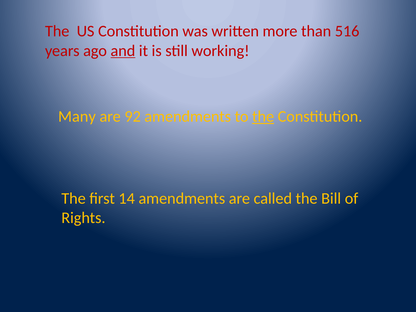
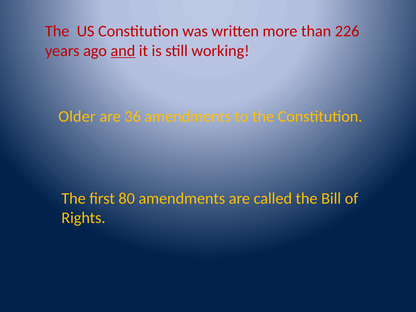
516: 516 -> 226
Many: Many -> Older
92: 92 -> 36
the at (263, 116) underline: present -> none
14: 14 -> 80
